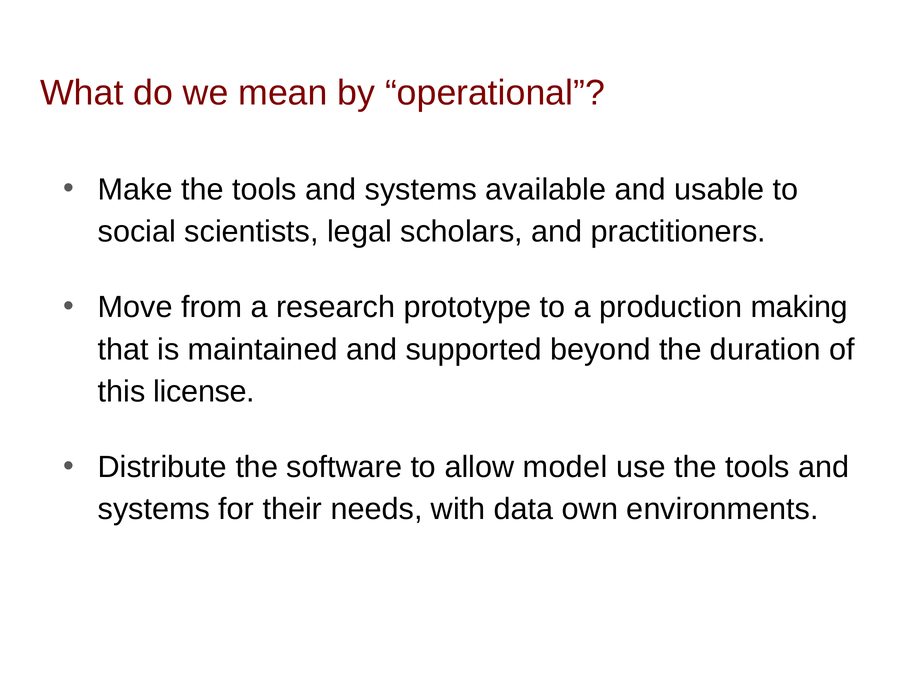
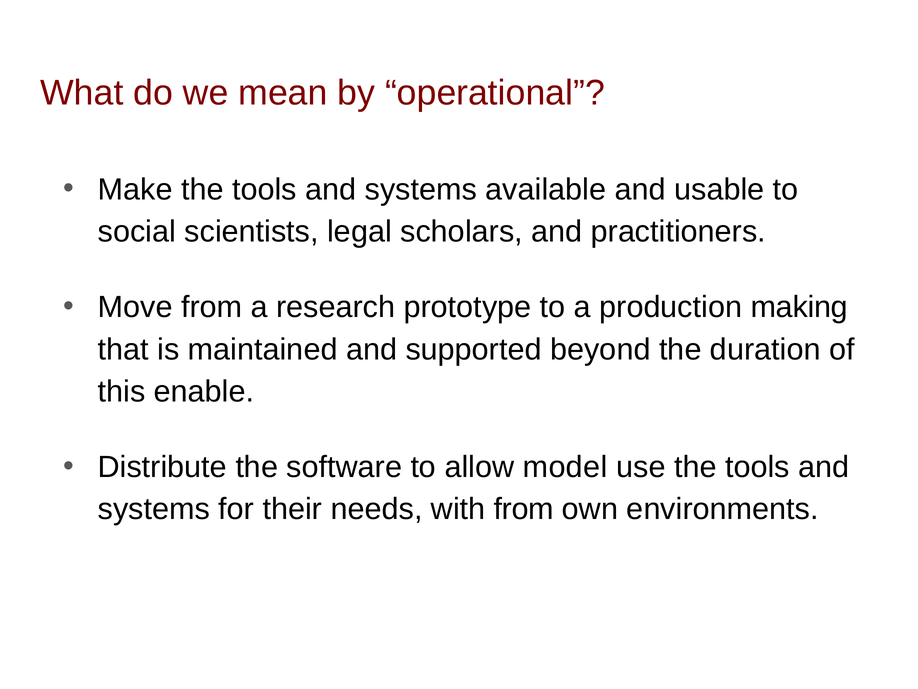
license: license -> enable
with data: data -> from
